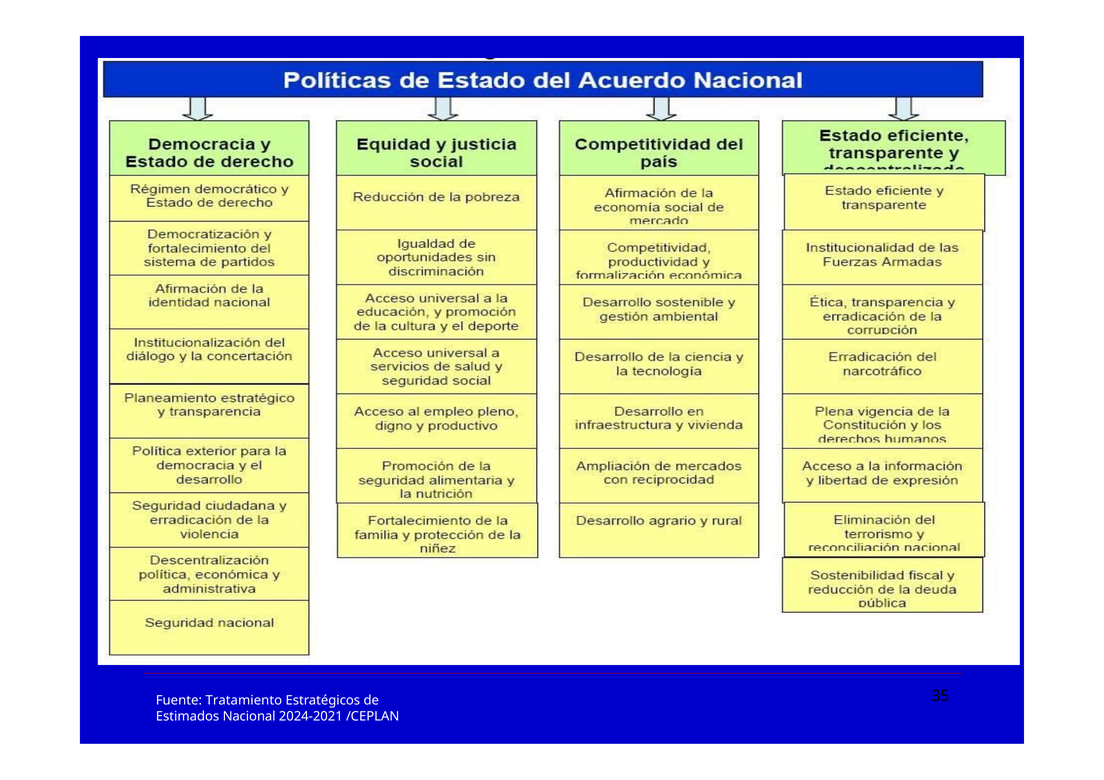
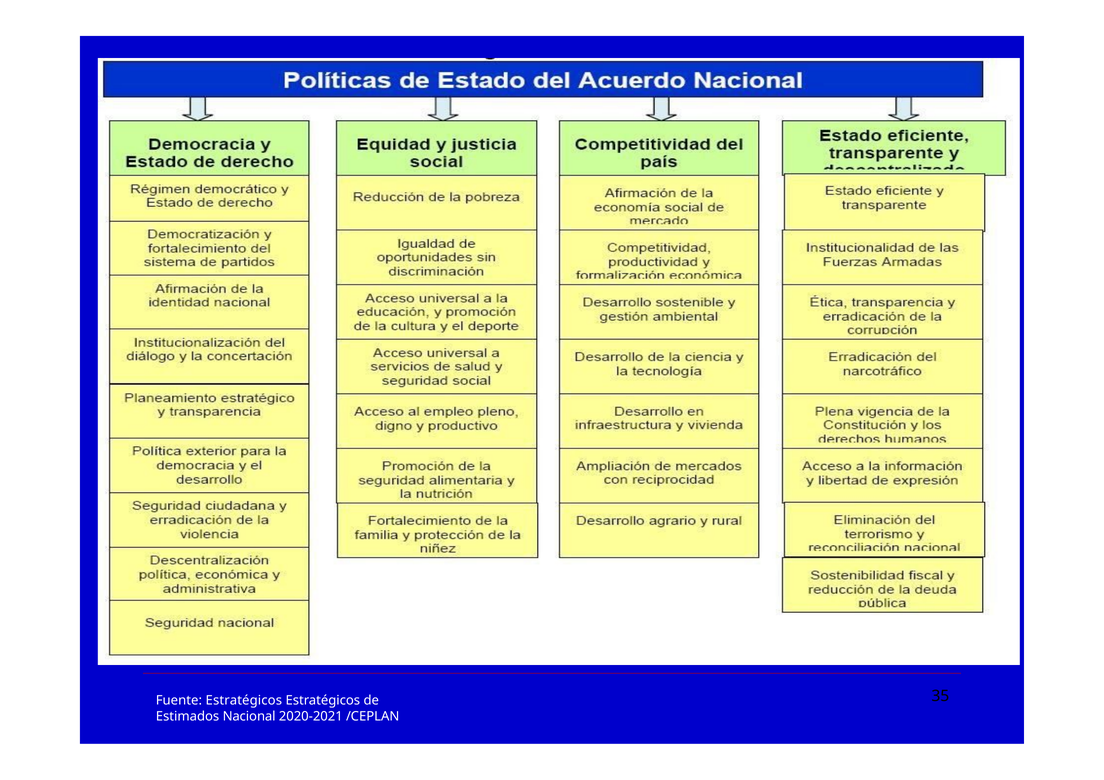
Fuente Tratamiento: Tratamiento -> Estratégicos
2024-2021: 2024-2021 -> 2020-2021
